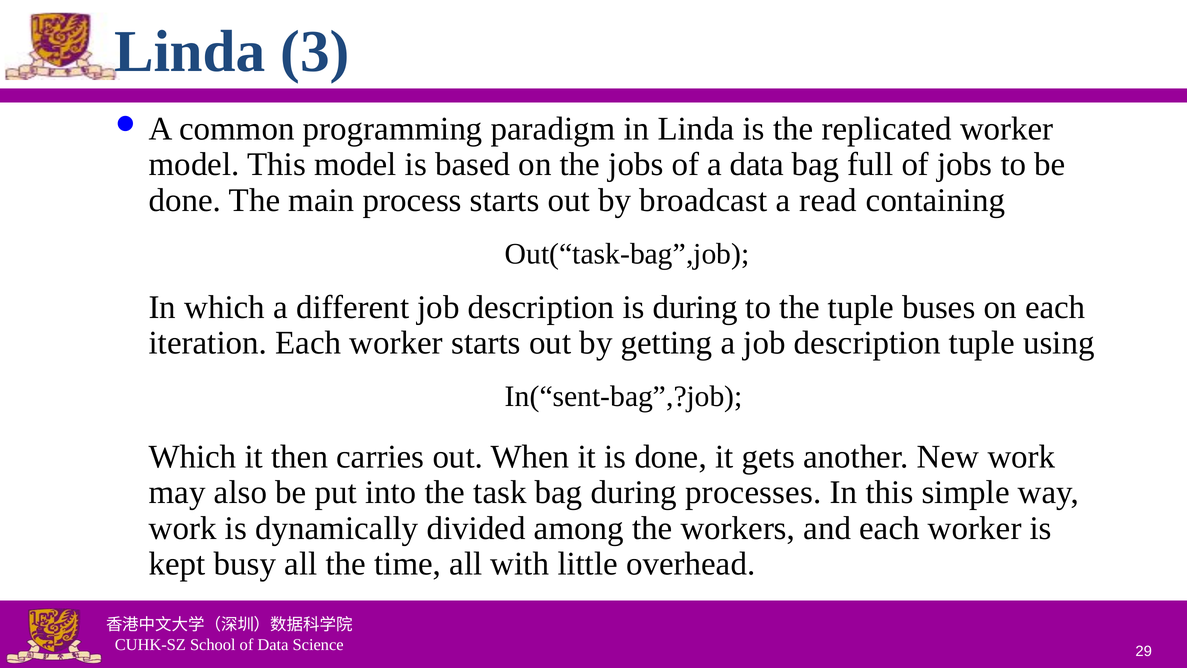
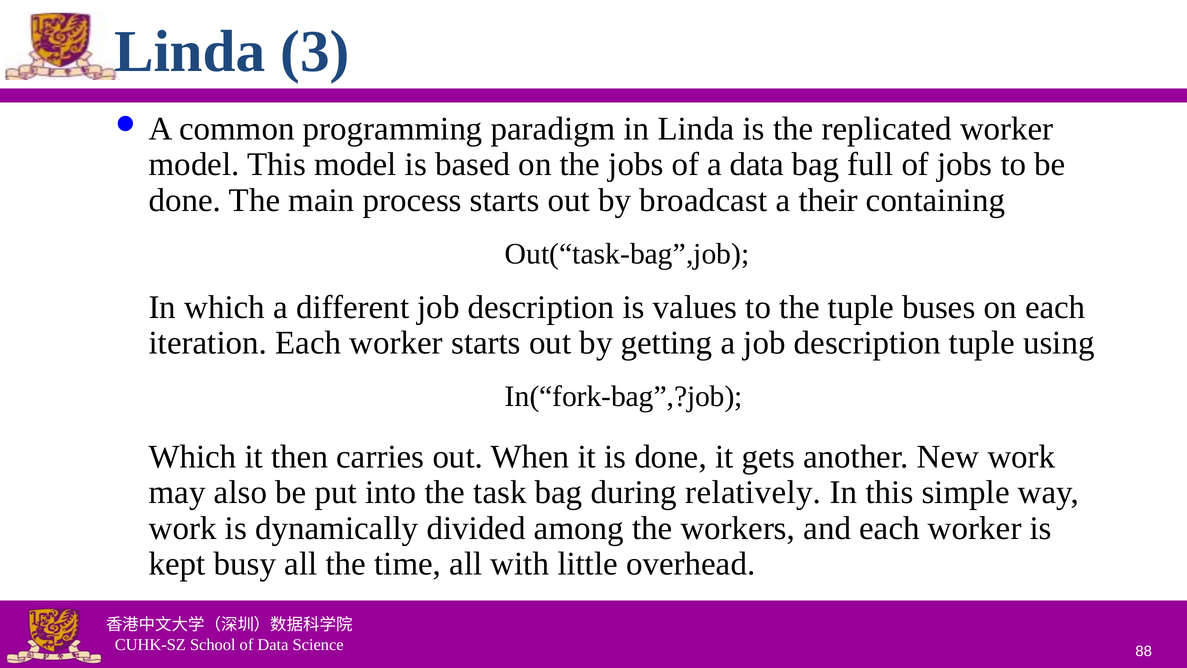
read: read -> their
is during: during -> values
In(“sent-bag”,?job: In(“sent-bag”,?job -> In(“fork-bag”,?job
processes: processes -> relatively
29: 29 -> 88
